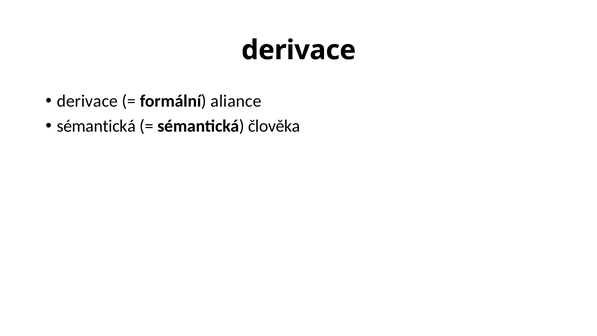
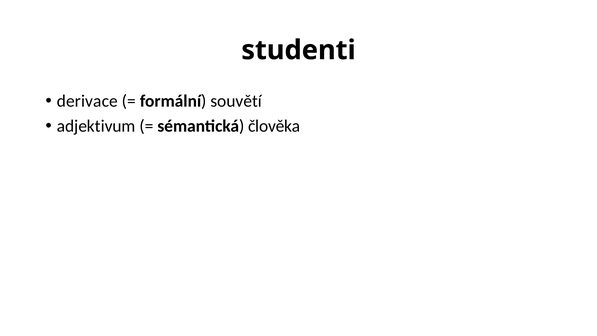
derivace at (299, 50): derivace -> studenti
aliance: aliance -> souvětí
sémantická at (96, 126): sémantická -> adjektivum
